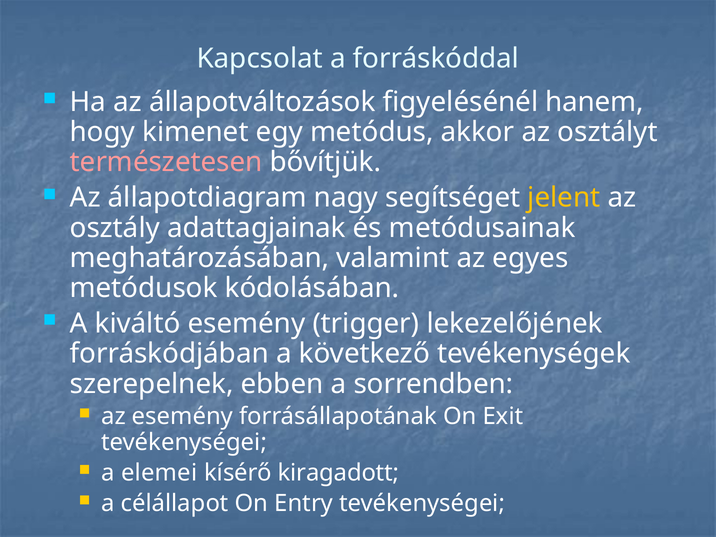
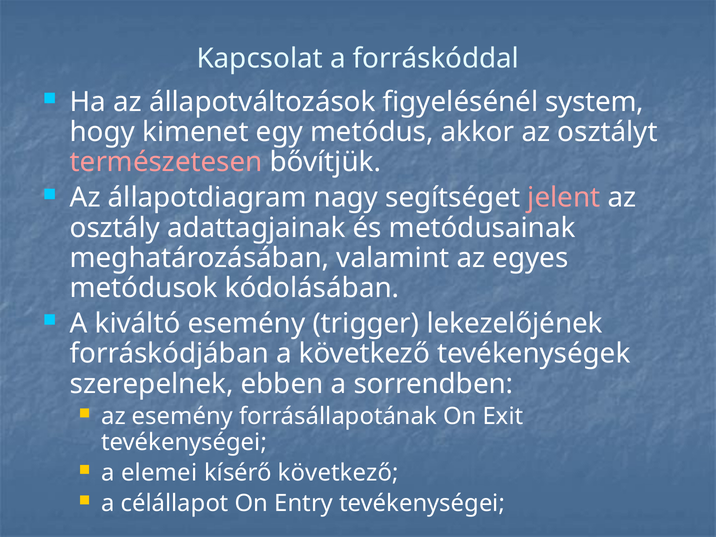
hanem: hanem -> system
jelent colour: yellow -> pink
kísérő kiragadott: kiragadott -> következő
